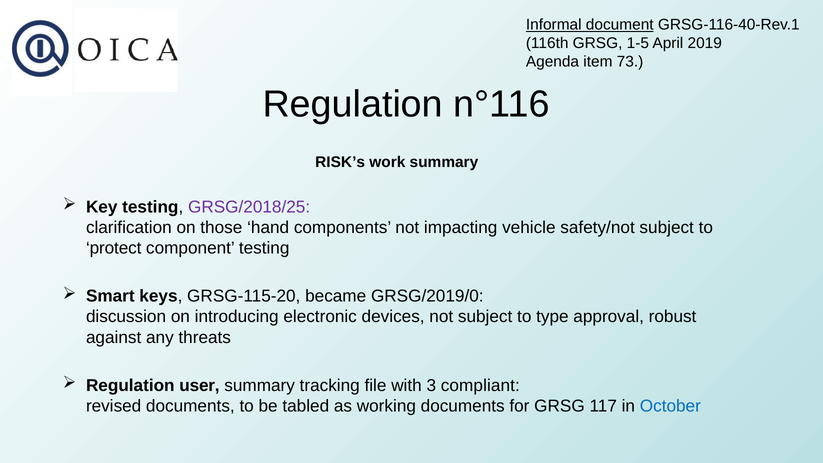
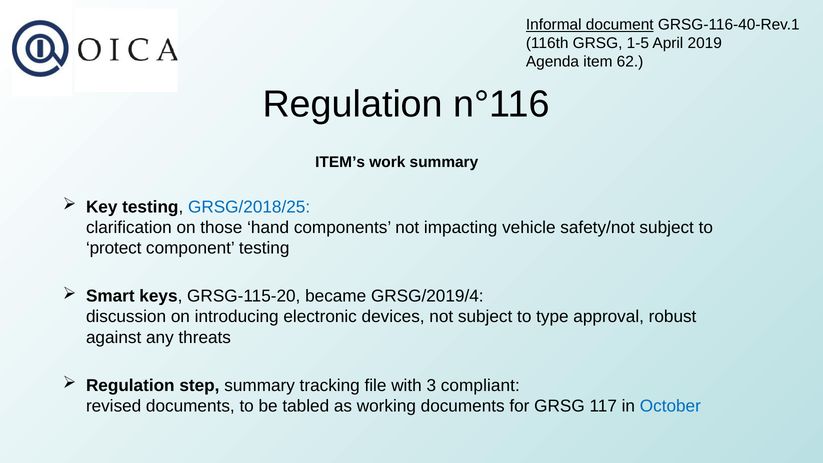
73: 73 -> 62
RISK’s: RISK’s -> ITEM’s
GRSG/2018/25 colour: purple -> blue
GRSG/2019/0: GRSG/2019/0 -> GRSG/2019/4
user: user -> step
